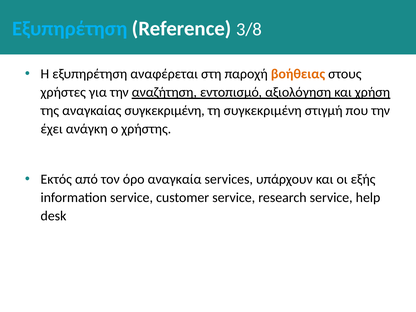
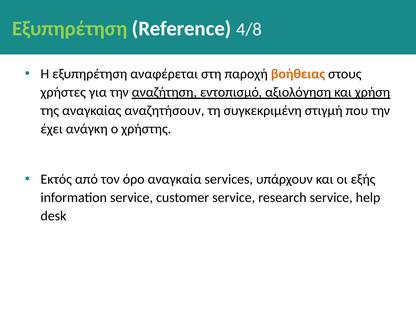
Εξυπηρέτηση at (70, 29) colour: light blue -> light green
3/8: 3/8 -> 4/8
αναγκαίας συγκεκριμένη: συγκεκριμένη -> αναζητήσουν
